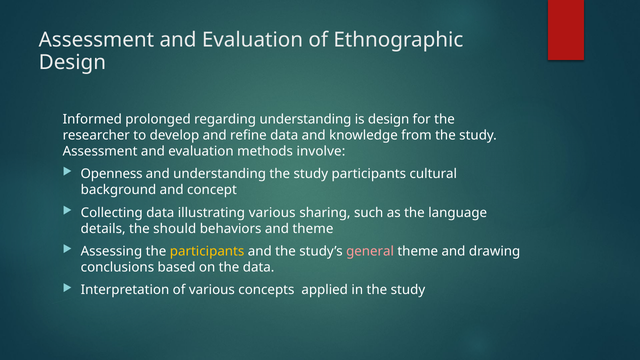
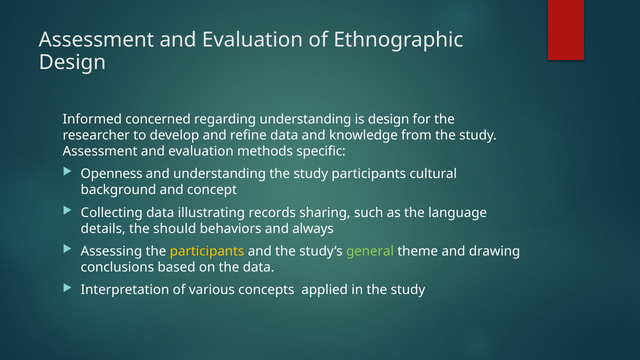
prolonged: prolonged -> concerned
involve: involve -> specific
illustrating various: various -> records
and theme: theme -> always
general colour: pink -> light green
